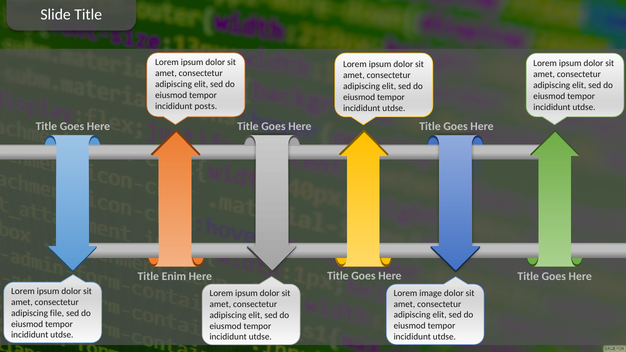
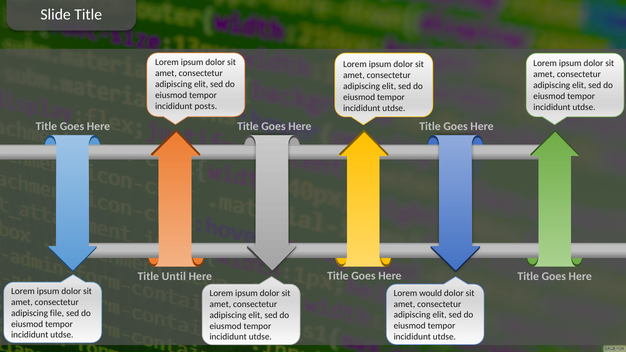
Enim: Enim -> Until
image: image -> would
